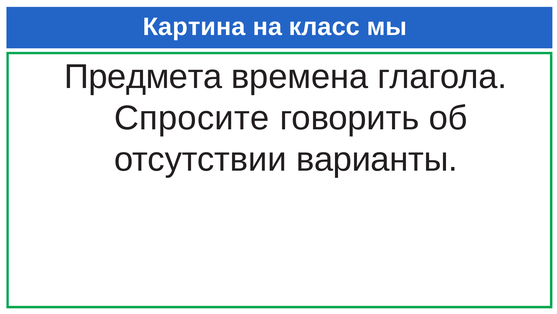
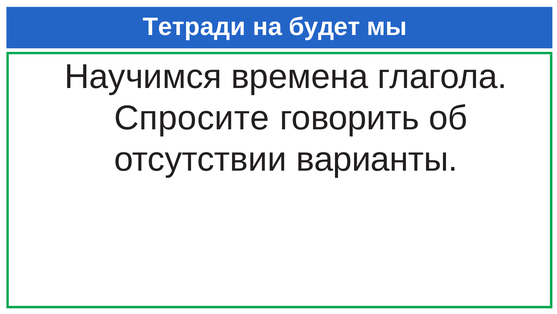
Картина: Картина -> Тетради
класс: класс -> будет
Предмета: Предмета -> Научимся
